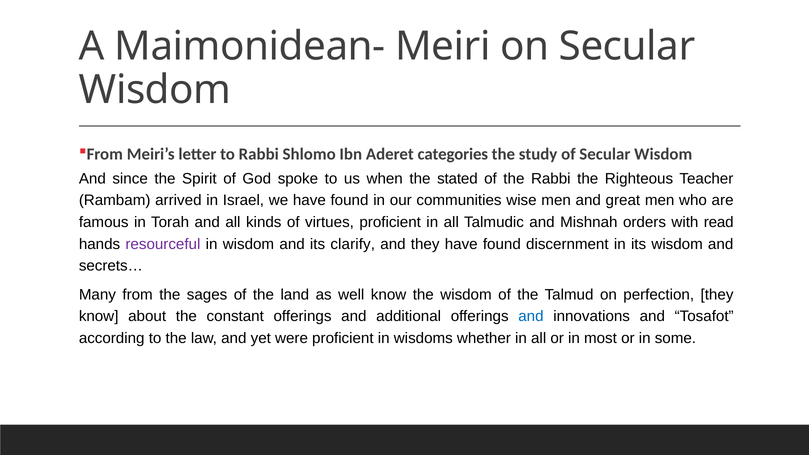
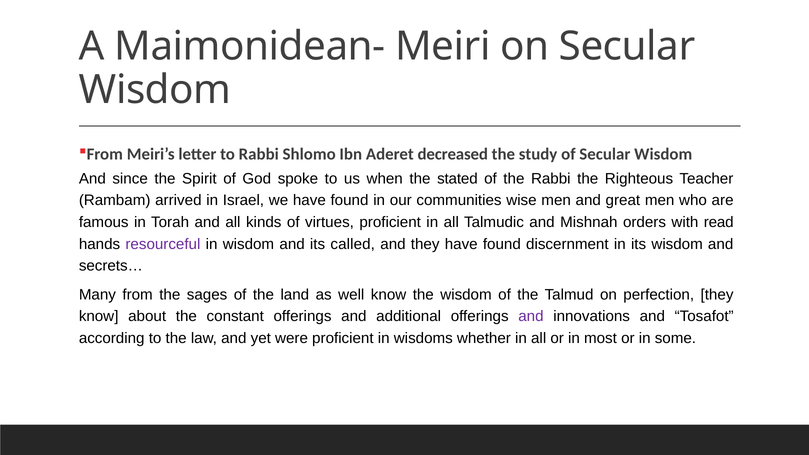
categories: categories -> decreased
clarify: clarify -> called
and at (531, 316) colour: blue -> purple
